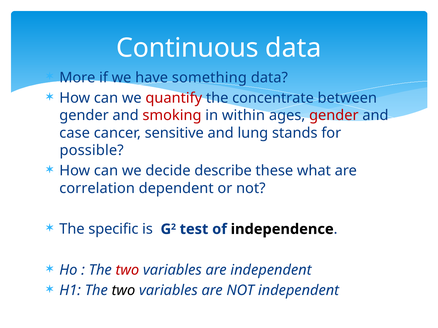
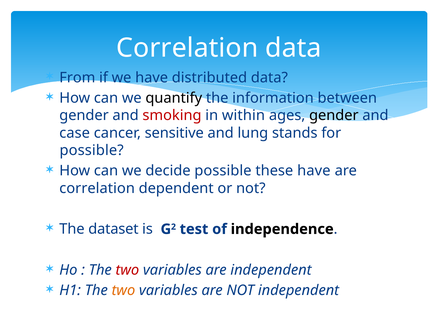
Continuous at (187, 48): Continuous -> Correlation
More: More -> From
something: something -> distributed
quantify colour: red -> black
concentrate: concentrate -> information
gender at (334, 116) colour: red -> black
decide describe: describe -> possible
these what: what -> have
specific: specific -> dataset
two at (123, 291) colour: black -> orange
